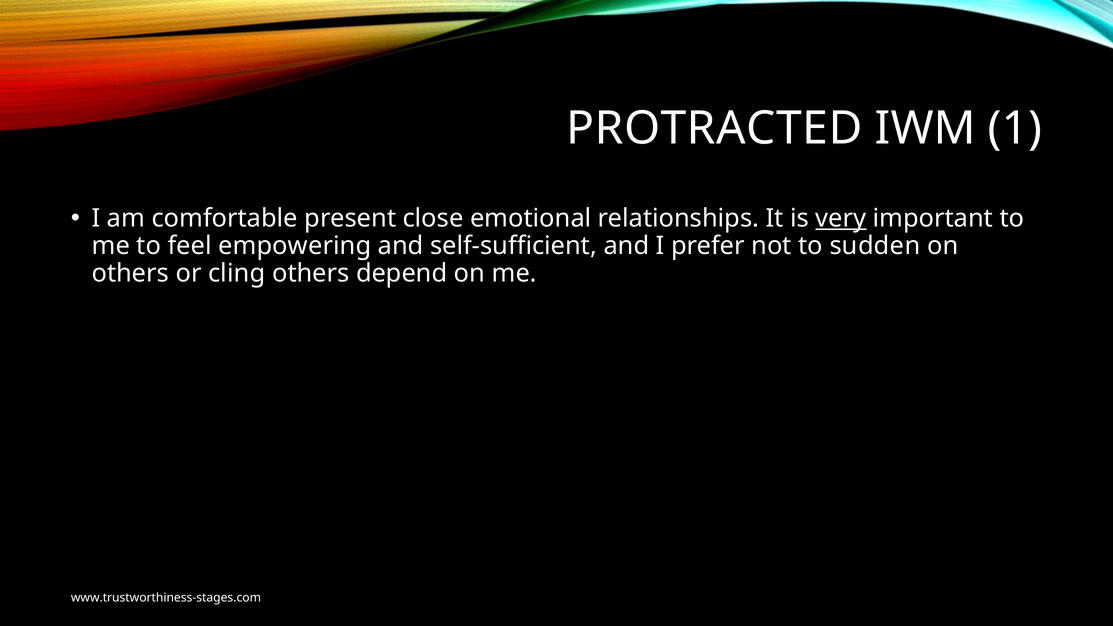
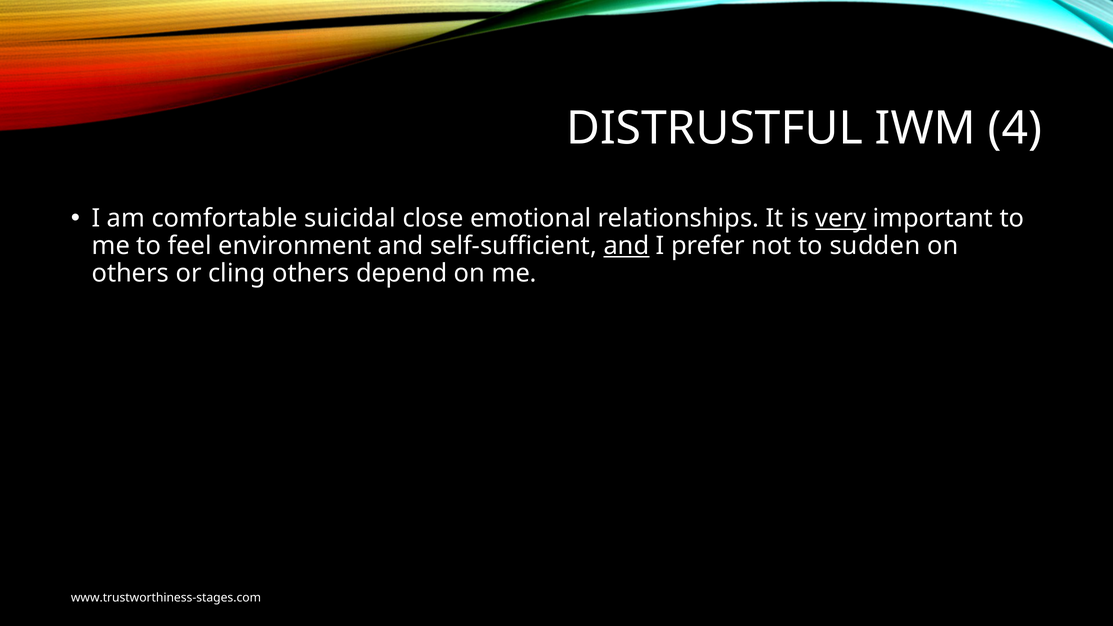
PROTRACTED: PROTRACTED -> DISTRUSTFUL
1: 1 -> 4
present: present -> suicidal
empowering: empowering -> environment
and at (626, 246) underline: none -> present
